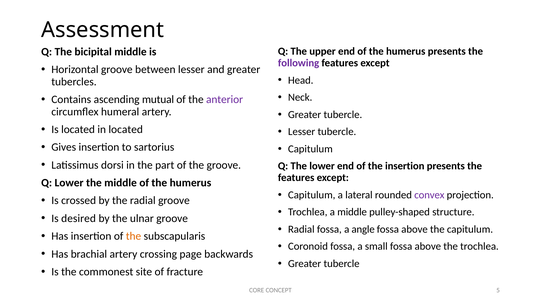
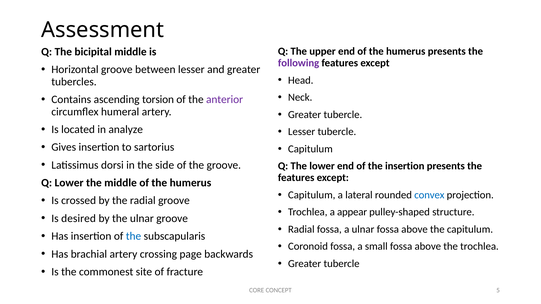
mutual: mutual -> torsion
in located: located -> analyze
part: part -> side
convex colour: purple -> blue
a middle: middle -> appear
a angle: angle -> ulnar
the at (134, 236) colour: orange -> blue
